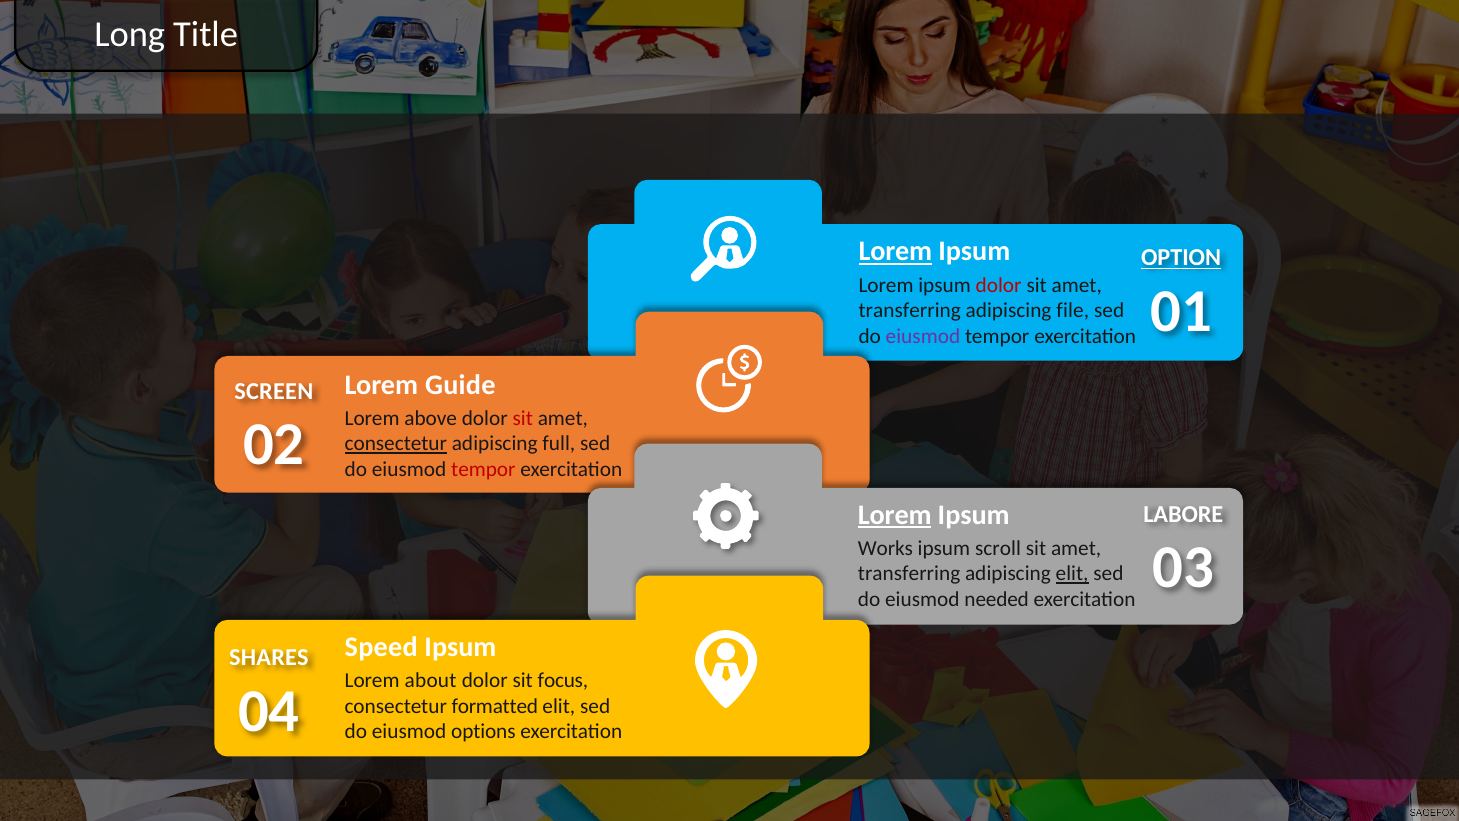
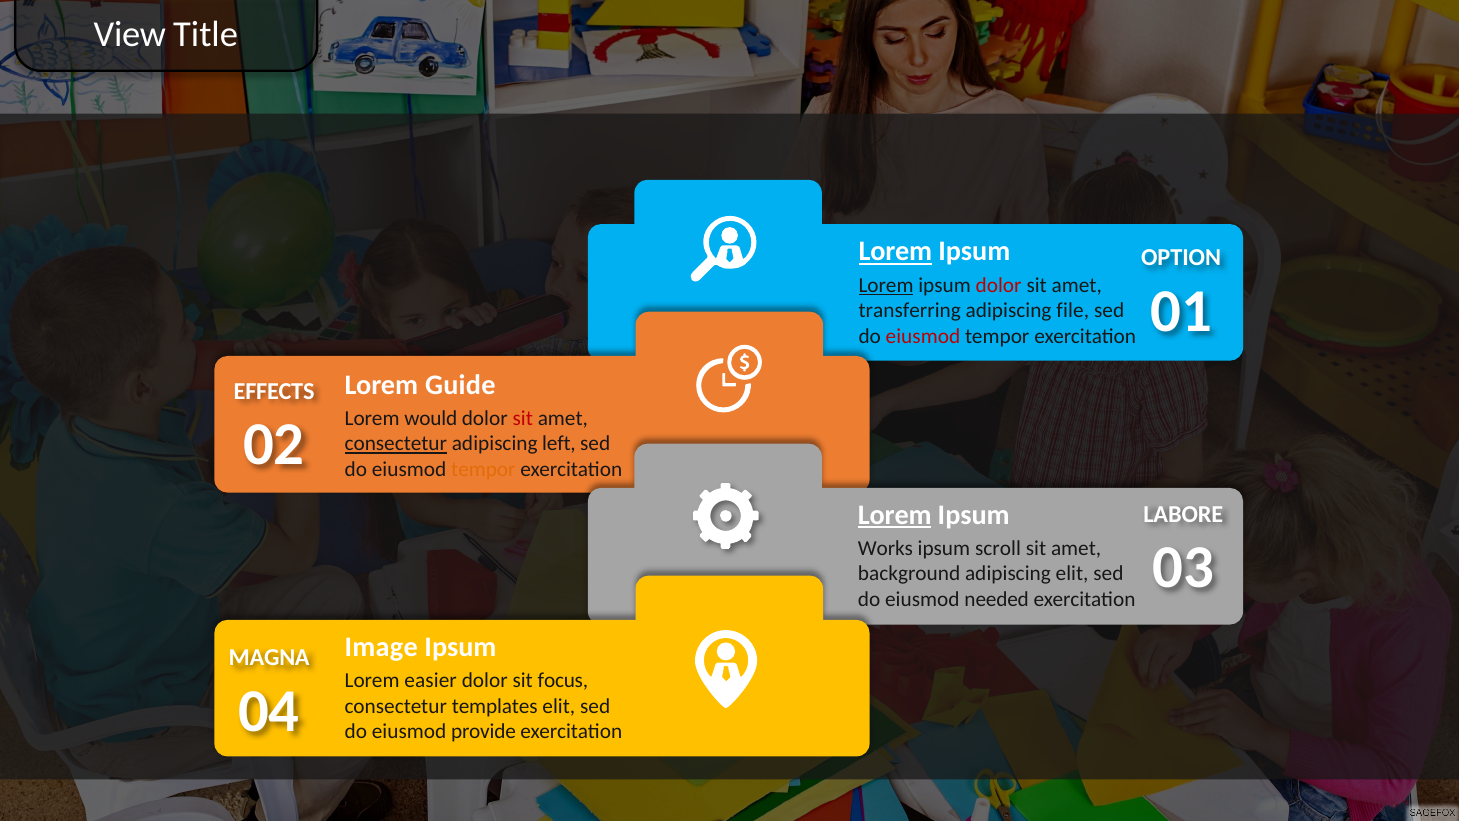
Long: Long -> View
OPTION underline: present -> none
Lorem at (886, 285) underline: none -> present
eiusmod at (923, 336) colour: purple -> red
SCREEN: SCREEN -> EFFECTS
above: above -> would
full: full -> left
tempor at (483, 469) colour: red -> orange
transferring at (909, 574): transferring -> background
elit at (1072, 574) underline: present -> none
Speed: Speed -> Image
SHARES: SHARES -> MAGNA
about: about -> easier
formatted: formatted -> templates
options: options -> provide
